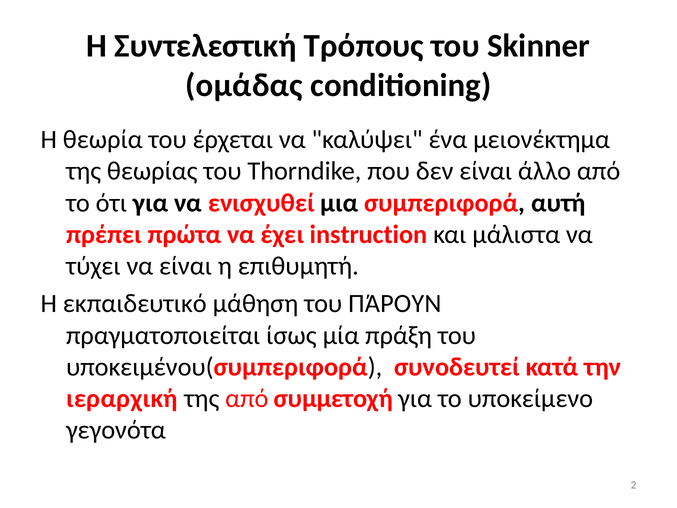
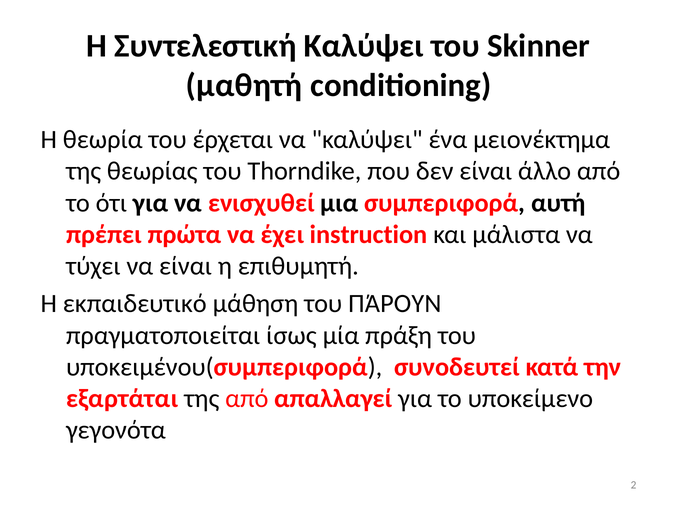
Συντελεστική Τρόπους: Τρόπους -> Καλύψει
ομάδας: ομάδας -> μαθητή
ιεραρχική: ιεραρχική -> εξαρτάται
συμμετοχή: συμμετοχή -> απαλλαγεί
